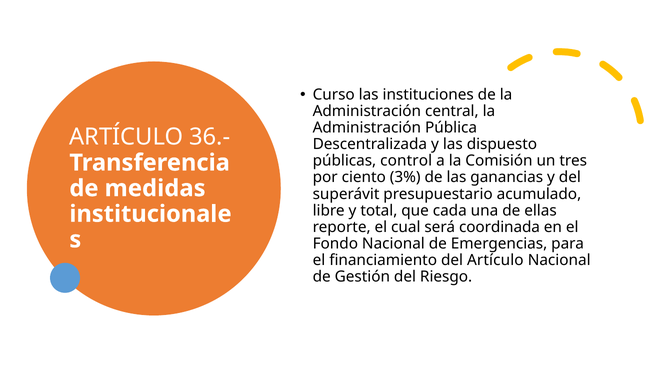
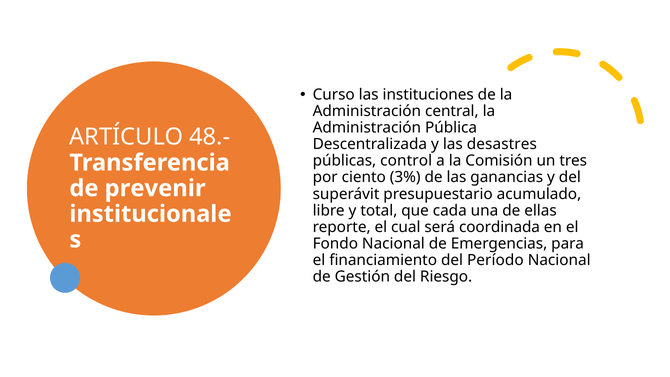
36.-: 36.- -> 48.-
dispuesto: dispuesto -> desastres
medidas: medidas -> prevenir
del Artículo: Artículo -> Período
